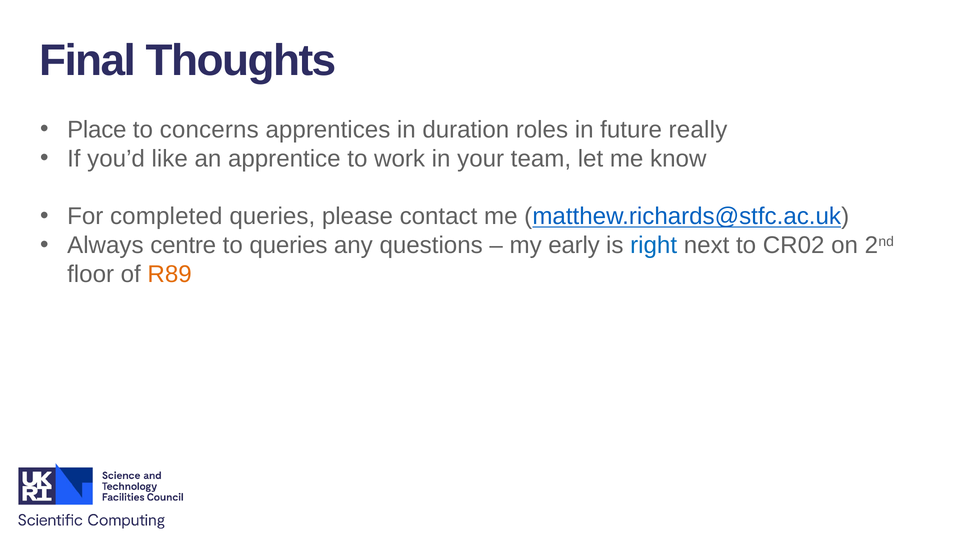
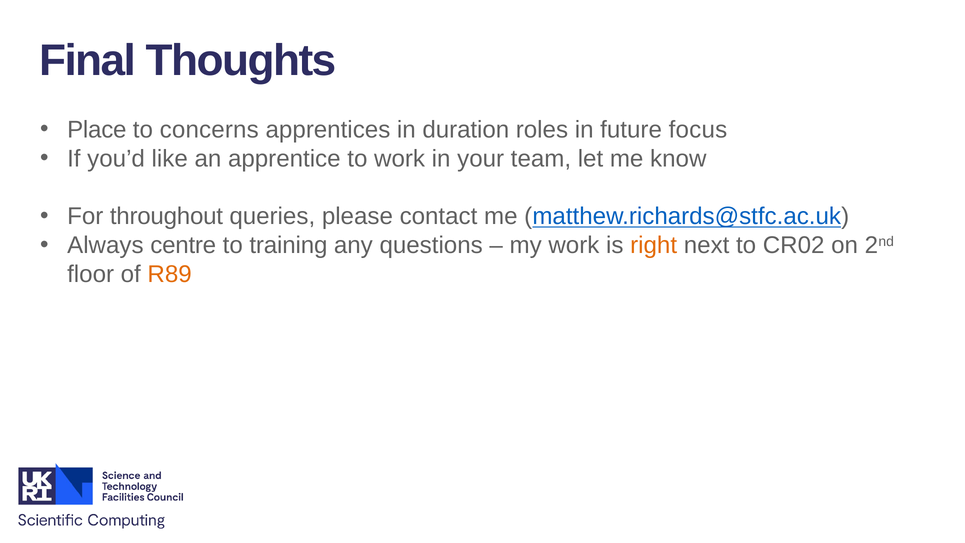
really: really -> focus
completed: completed -> throughout
to queries: queries -> training
my early: early -> work
right colour: blue -> orange
